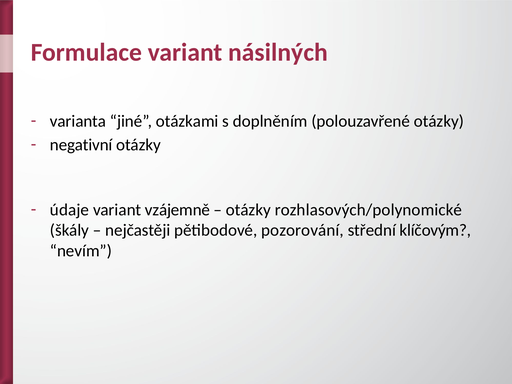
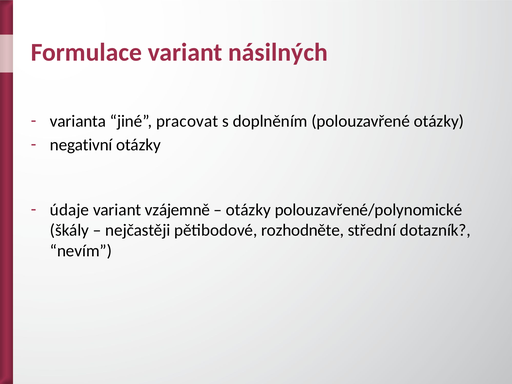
otázkami: otázkami -> pracovat
rozhlasových/polynomické: rozhlasových/polynomické -> polouzavřené/polynomické
pozorování: pozorování -> rozhodněte
klíčovým: klíčovým -> dotazník
